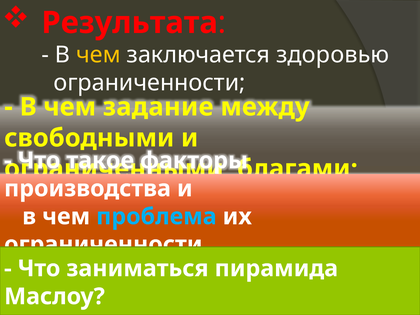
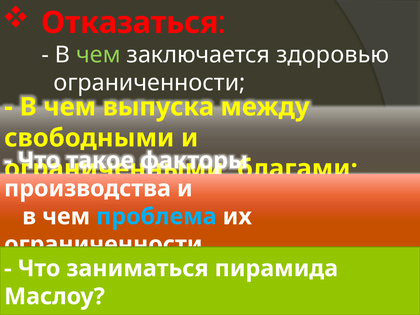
Результата: Результата -> Отказаться
чем at (98, 55) colour: yellow -> light green
задание: задание -> выпуска
